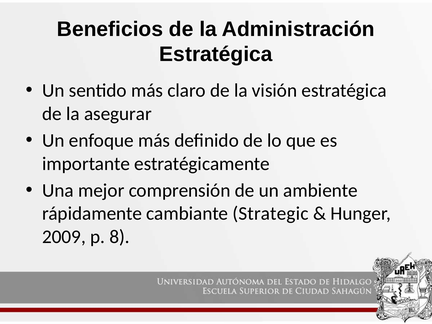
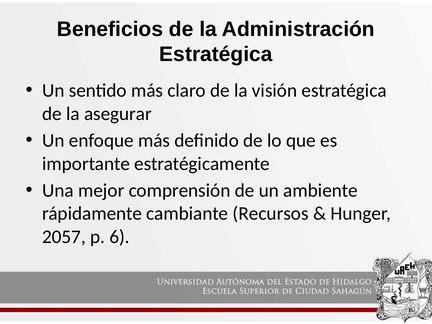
Strategic: Strategic -> Recursos
2009: 2009 -> 2057
8: 8 -> 6
